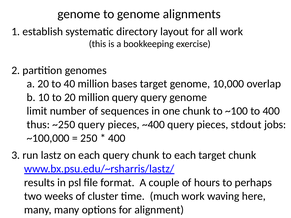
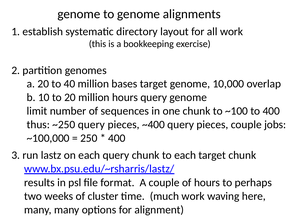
million query: query -> hours
pieces stdout: stdout -> couple
